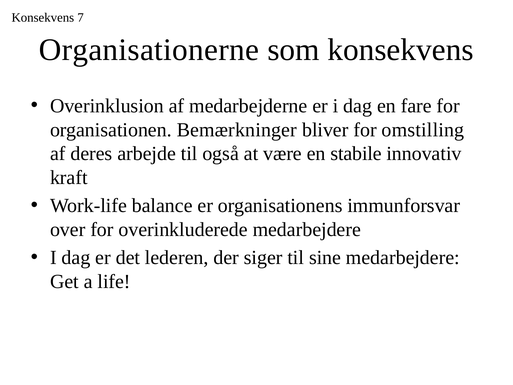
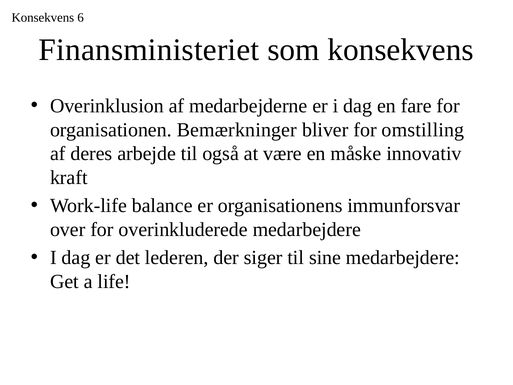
7: 7 -> 6
Organisationerne: Organisationerne -> Finansministeriet
stabile: stabile -> måske
